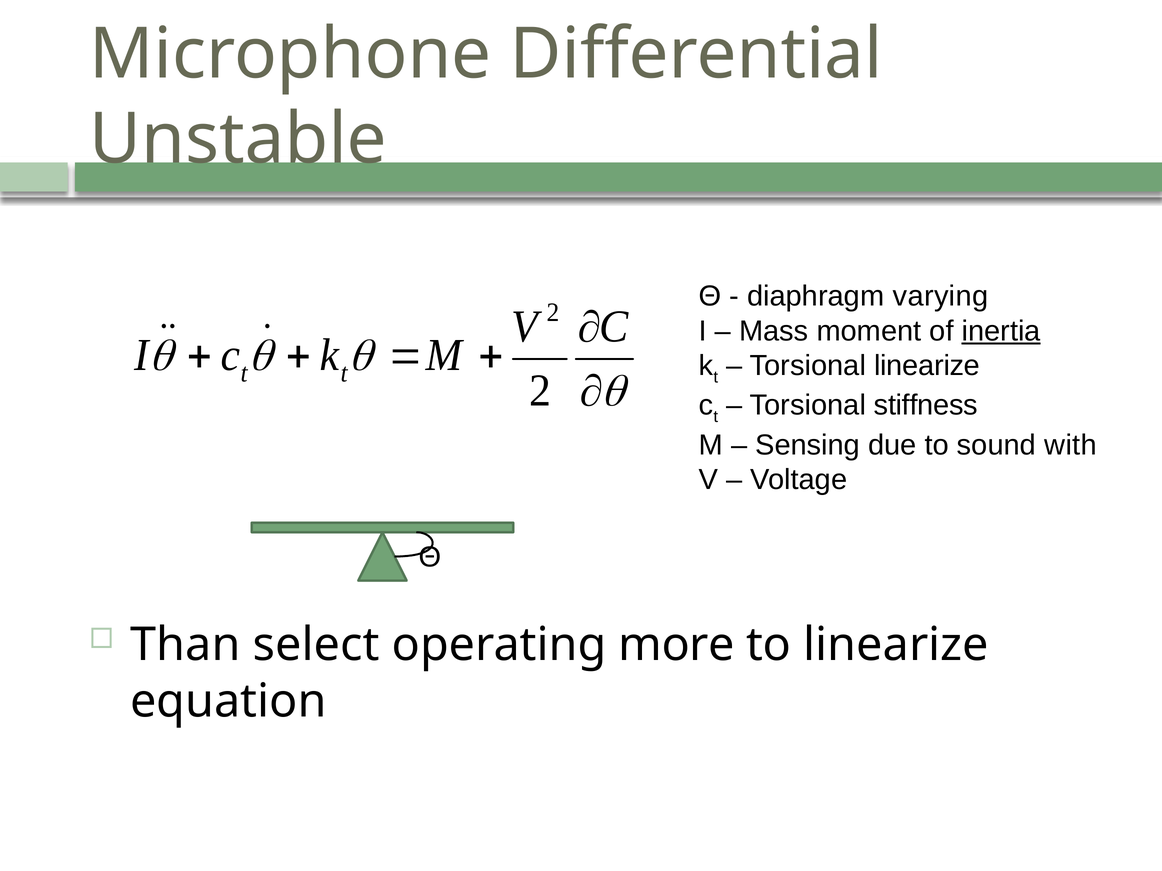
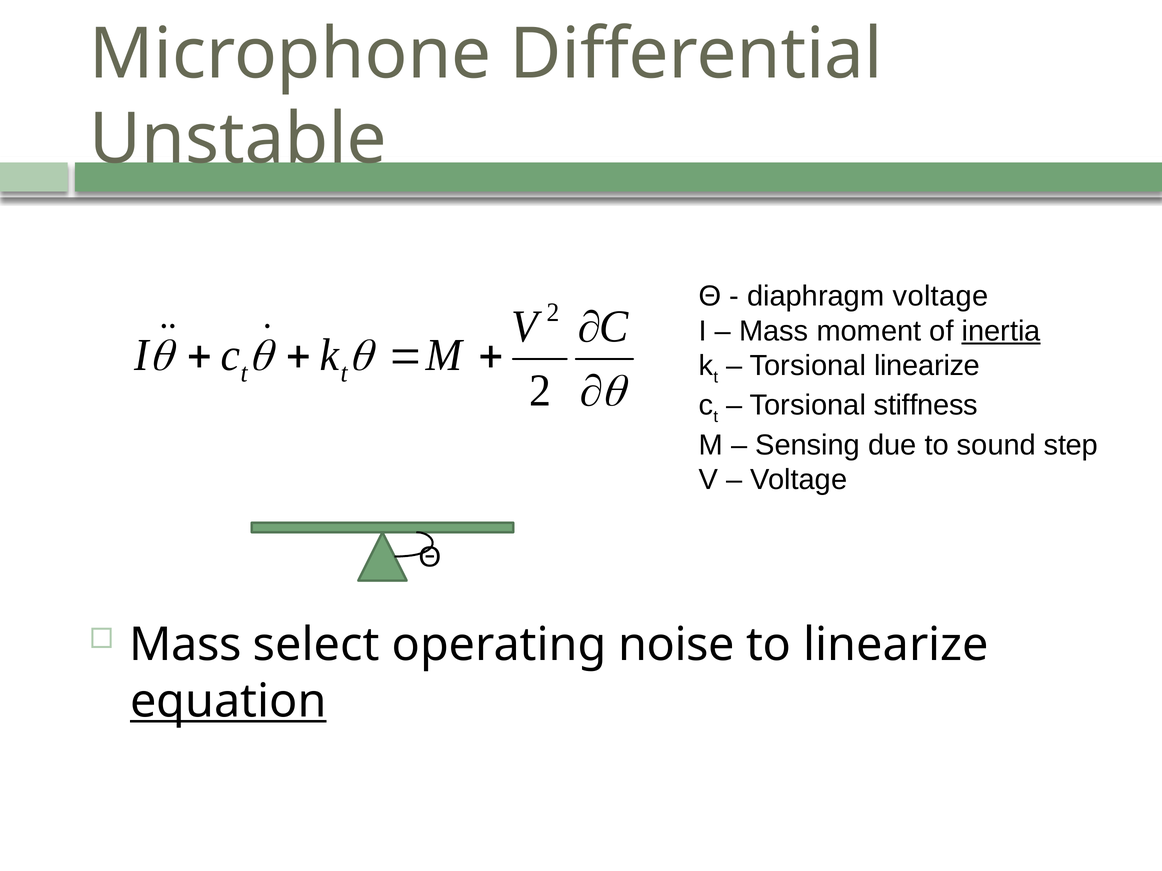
diaphragm varying: varying -> voltage
with: with -> step
Than at (185, 645): Than -> Mass
more: more -> noise
equation underline: none -> present
